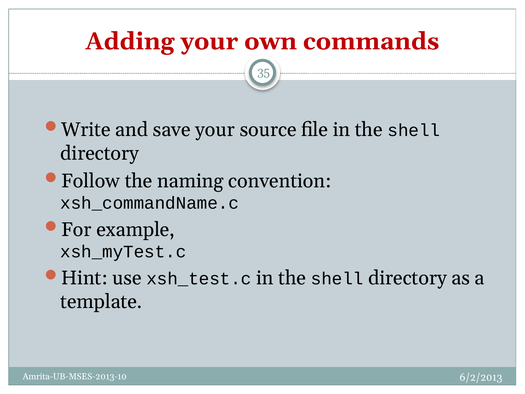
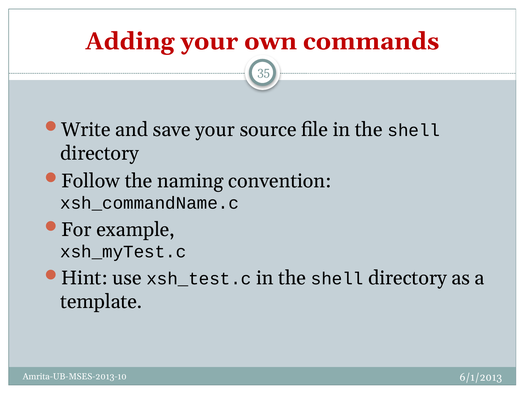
6/2/2013: 6/2/2013 -> 6/1/2013
